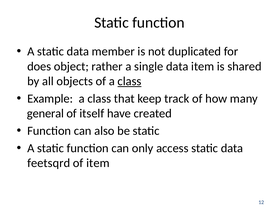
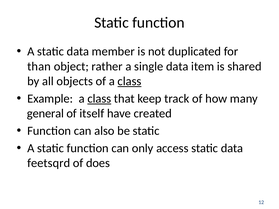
does: does -> than
class at (99, 99) underline: none -> present
of item: item -> does
